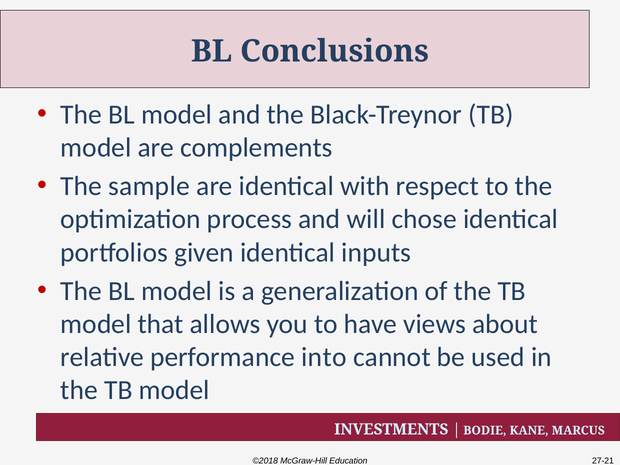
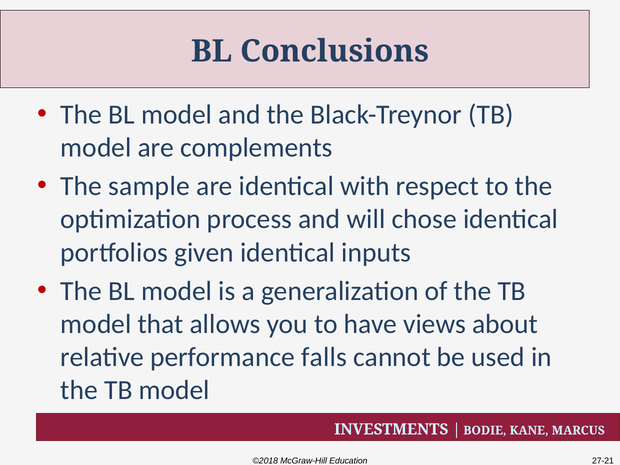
into: into -> falls
